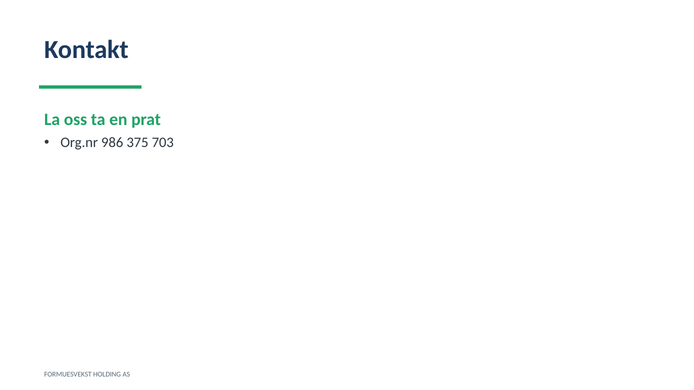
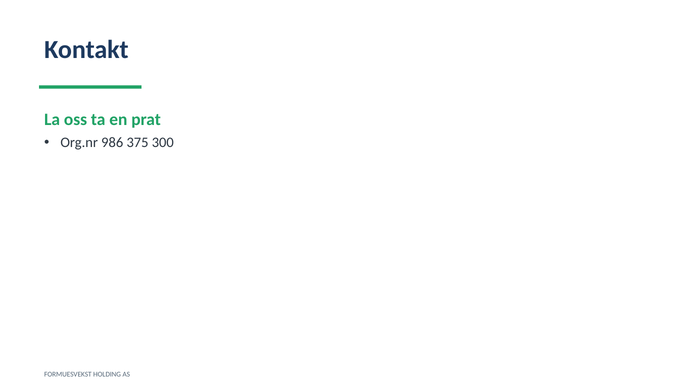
703: 703 -> 300
